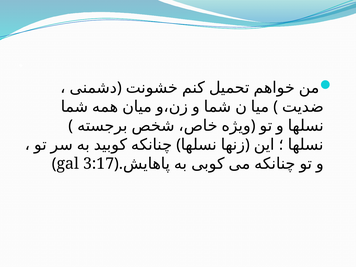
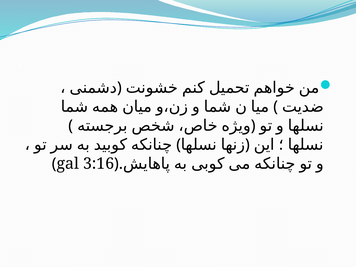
3:17: 3:17 -> 3:16
